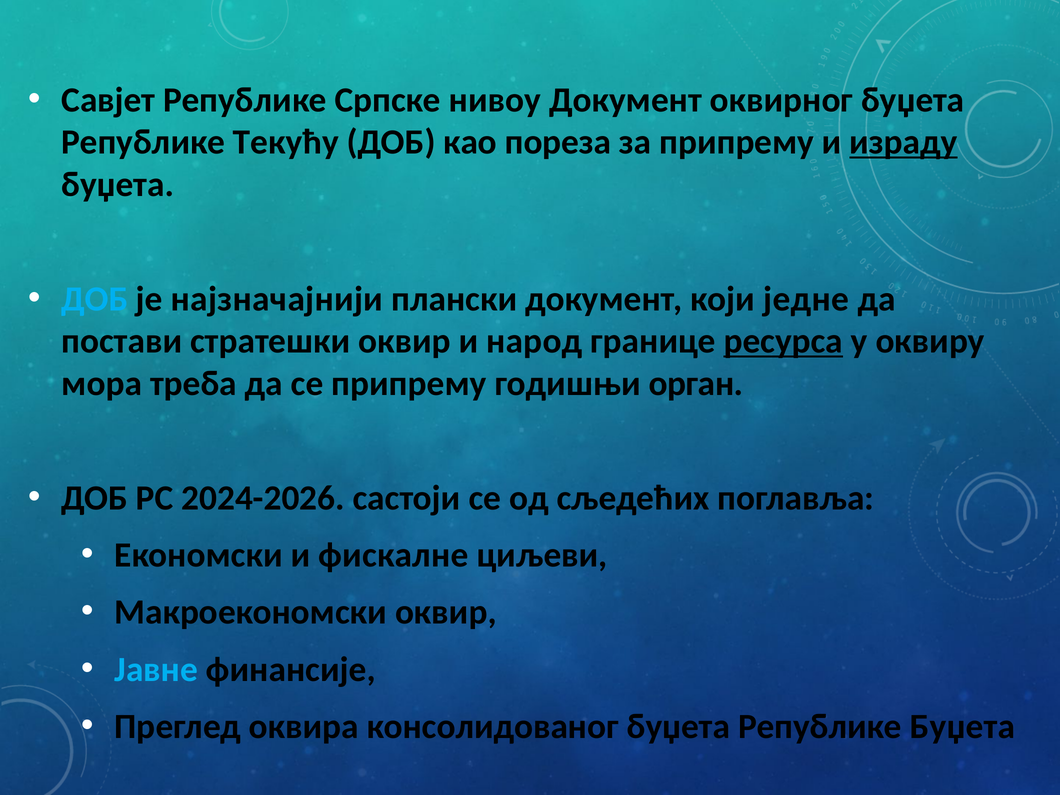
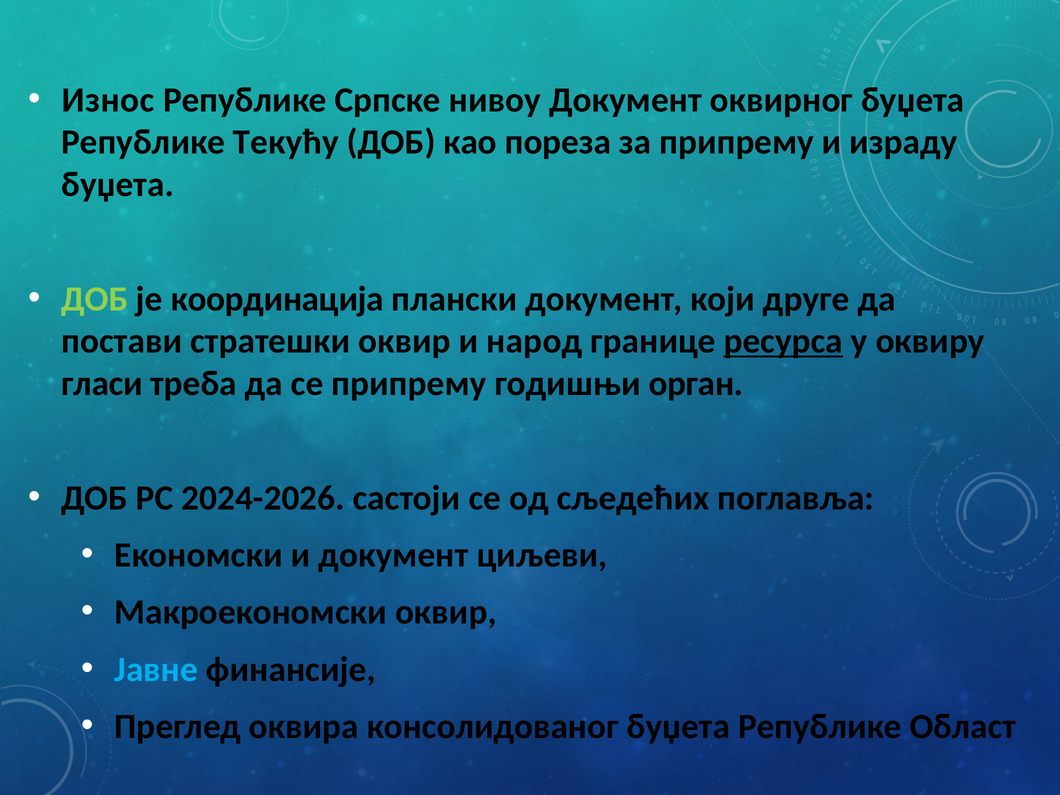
Савјет: Савјет -> Износ
израду underline: present -> none
ДОБ at (95, 299) colour: light blue -> light green
најзначајнији: најзначајнији -> координација
једне: једне -> друге
мора: мора -> гласи
и фискалне: фискалне -> документ
Републике Буџета: Буџета -> Област
